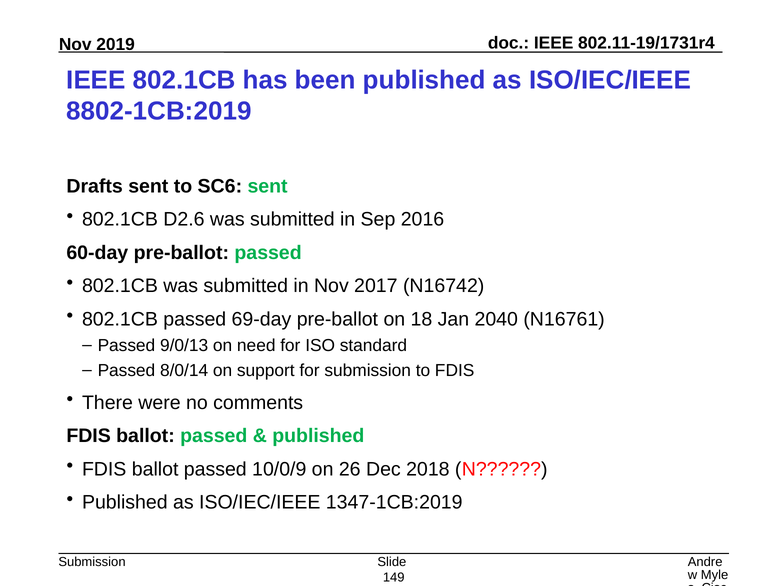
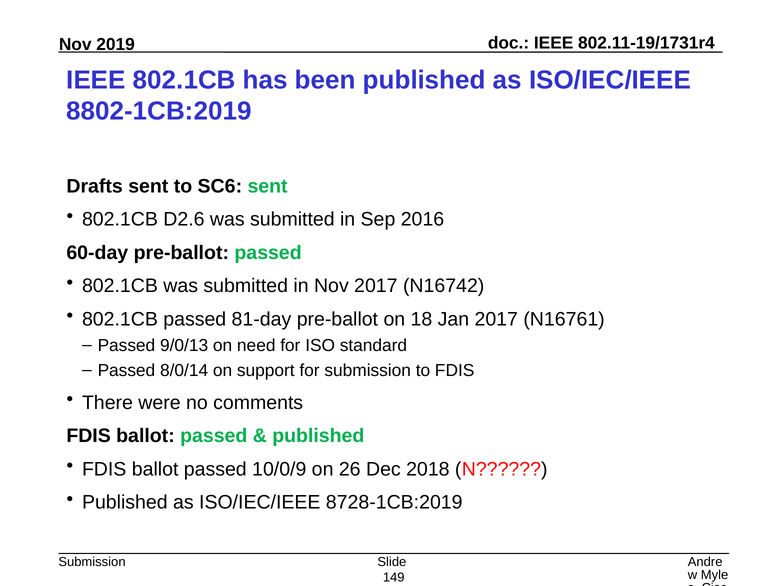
69-day: 69-day -> 81-day
Jan 2040: 2040 -> 2017
1347-1CB:2019: 1347-1CB:2019 -> 8728-1CB:2019
